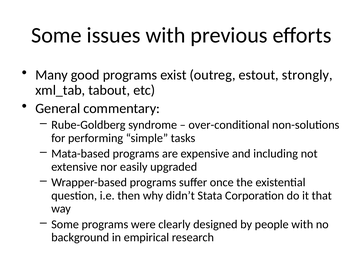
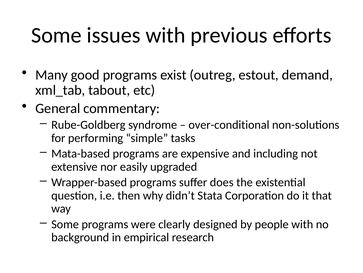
strongly: strongly -> demand
once: once -> does
